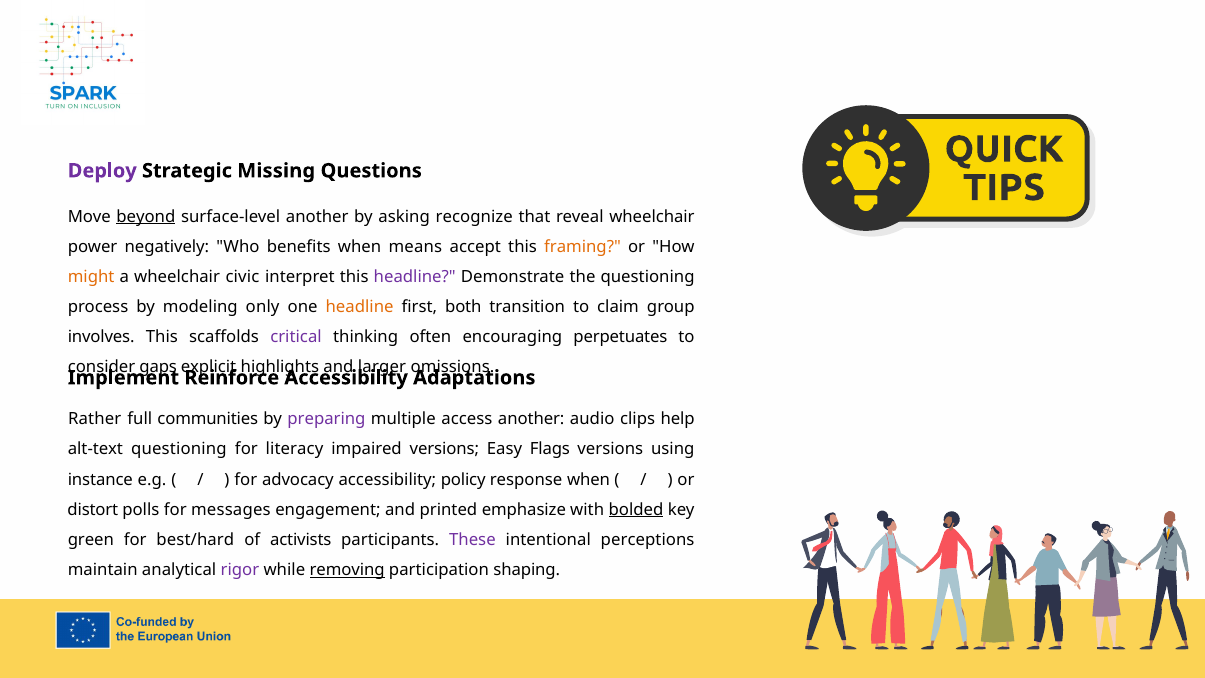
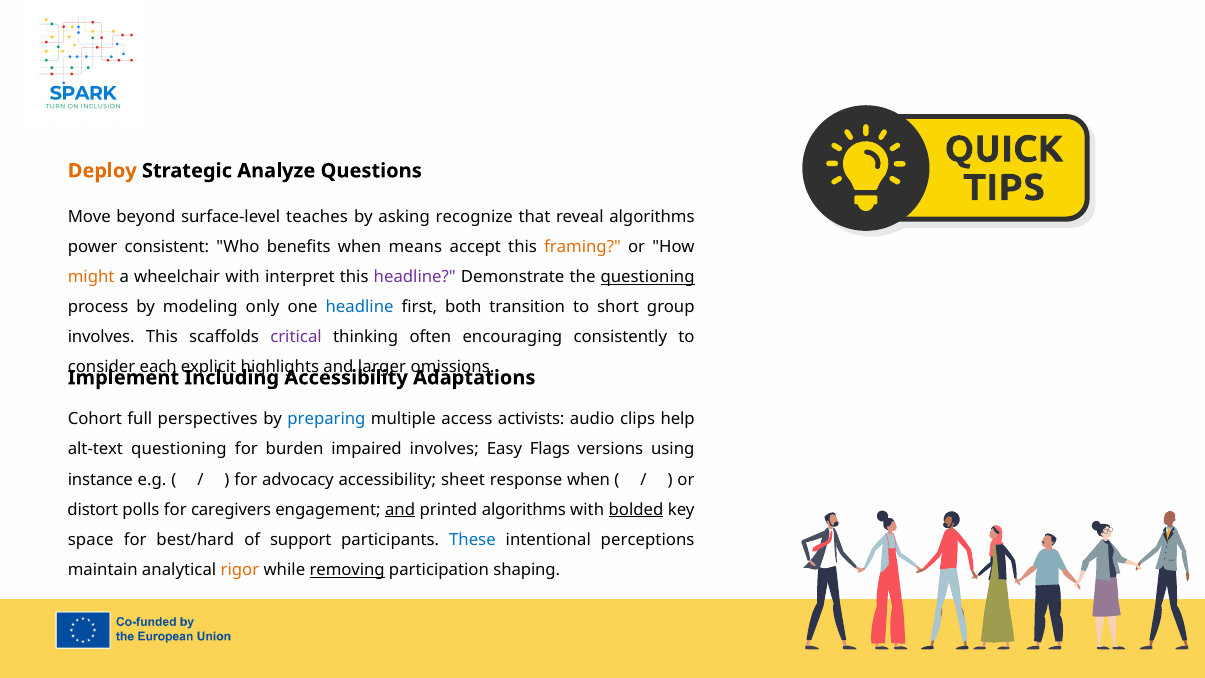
Deploy colour: purple -> orange
Missing: Missing -> Analyze
beyond underline: present -> none
surface-level another: another -> teaches
reveal wheelchair: wheelchair -> algorithms
negatively: negatively -> consistent
wheelchair civic: civic -> with
questioning at (648, 277) underline: none -> present
headline at (360, 307) colour: orange -> blue
claim: claim -> short
perpetuates: perpetuates -> consistently
gaps: gaps -> each
Reinforce: Reinforce -> Including
Rather: Rather -> Cohort
communities: communities -> perspectives
preparing colour: purple -> blue
access another: another -> activists
literacy: literacy -> burden
impaired versions: versions -> involves
policy: policy -> sheet
messages: messages -> caregivers
and at (400, 510) underline: none -> present
printed emphasize: emphasize -> algorithms
green: green -> space
activists: activists -> support
These colour: purple -> blue
rigor colour: purple -> orange
